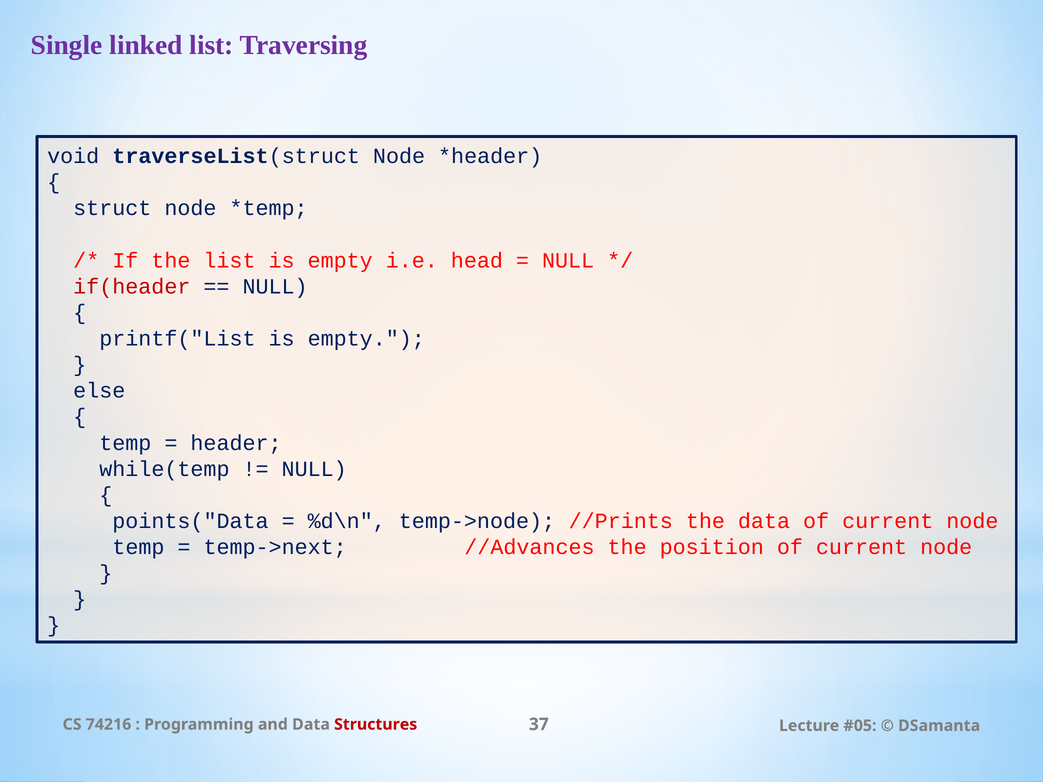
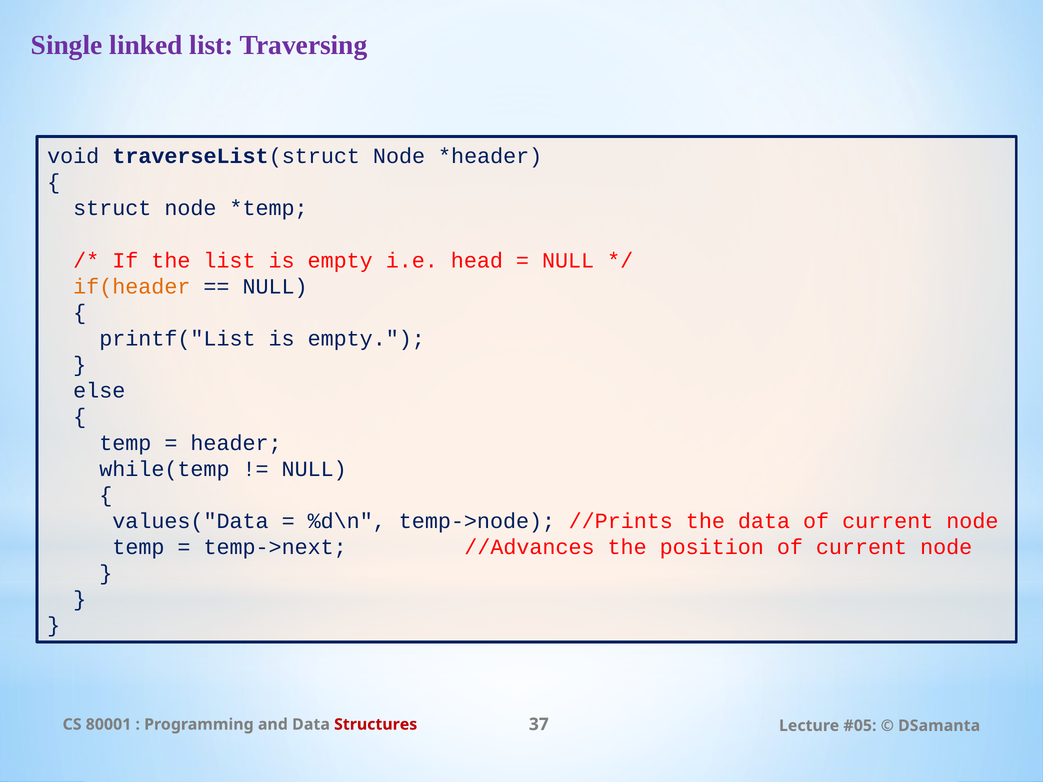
if(header colour: red -> orange
points("Data: points("Data -> values("Data
74216: 74216 -> 80001
